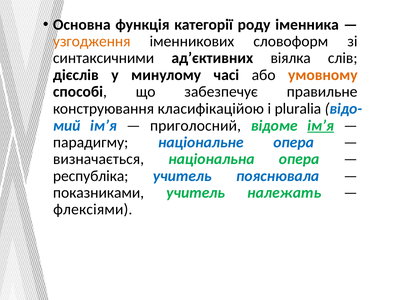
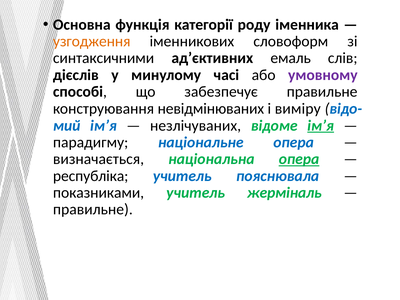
віялка: віялка -> емаль
умовному colour: orange -> purple
класифікаційою: класифікаційою -> невідмінюваних
pluralia: pluralia -> виміру
приголосний: приголосний -> незлічуваних
опера underline: none -> present
належать: належать -> жерміналь
флексіями at (93, 209): флексіями -> правильне
